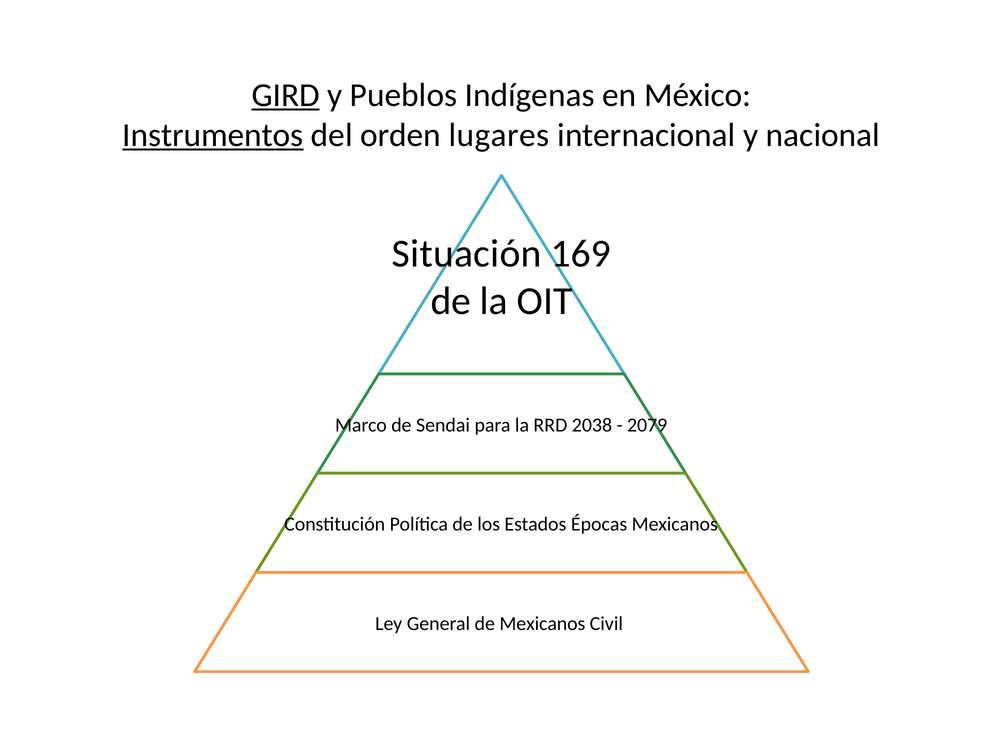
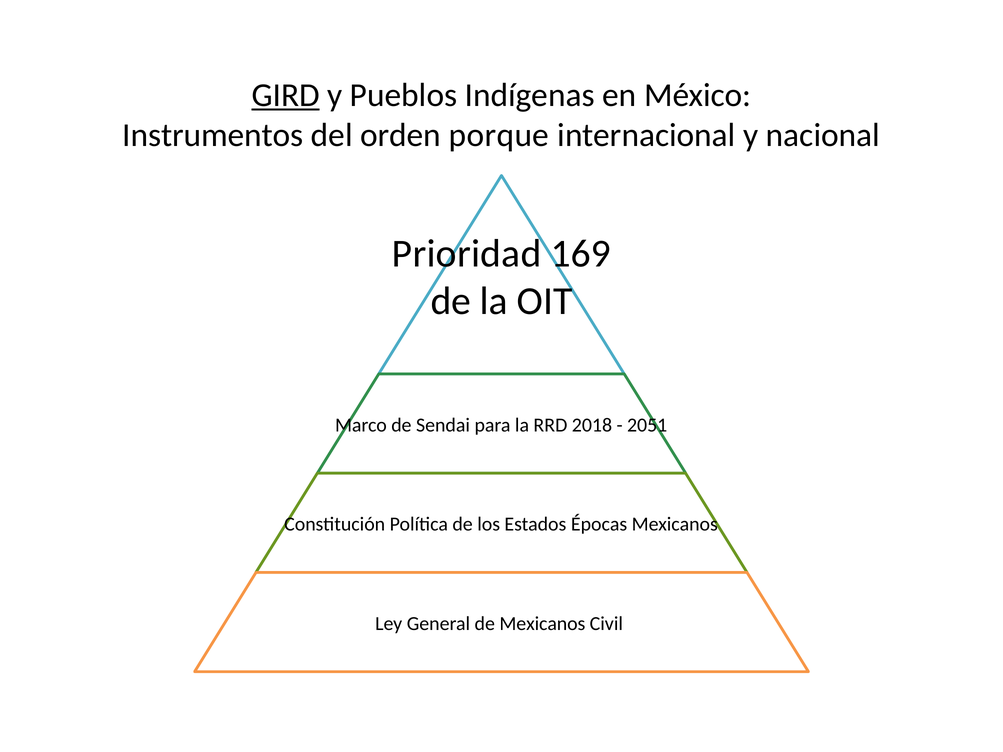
Instrumentos underline: present -> none
lugares: lugares -> porque
Situación: Situación -> Prioridad
2038: 2038 -> 2018
2079: 2079 -> 2051
